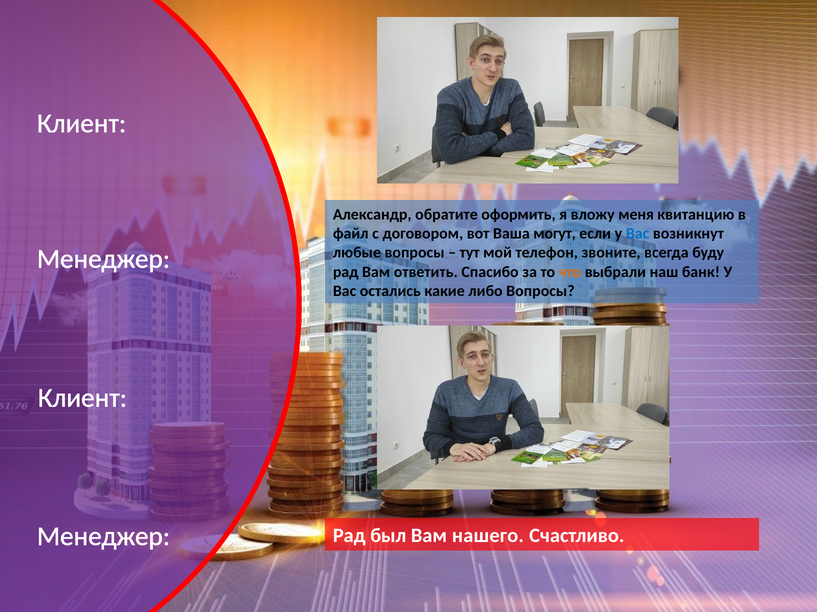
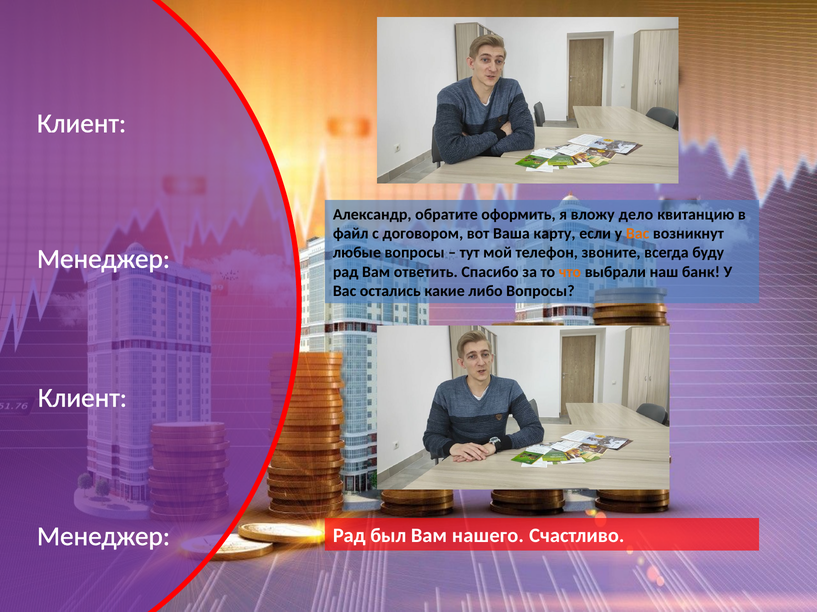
меня: меня -> дело
могут: могут -> карту
Вас at (638, 234) colour: blue -> orange
